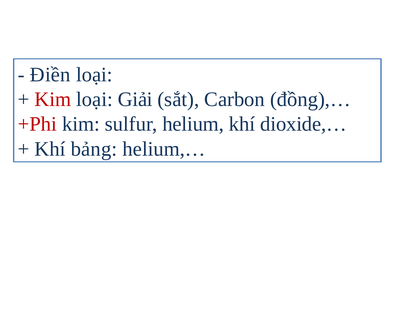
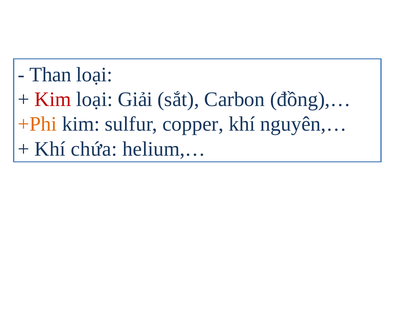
Điền: Điền -> Than
+Phi colour: red -> orange
helium: helium -> copper
dioxide,…: dioxide,… -> nguyên,…
bảng: bảng -> chứa
